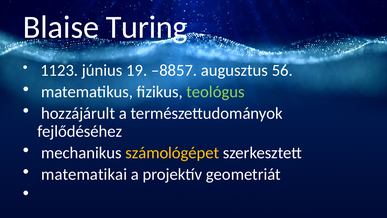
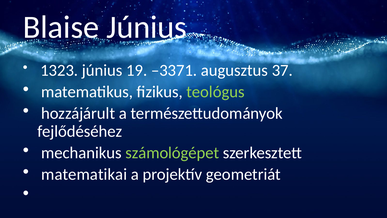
Blaise Turing: Turing -> Június
1123: 1123 -> 1323
–8857: –8857 -> –3371
56: 56 -> 37
számológépet colour: yellow -> light green
